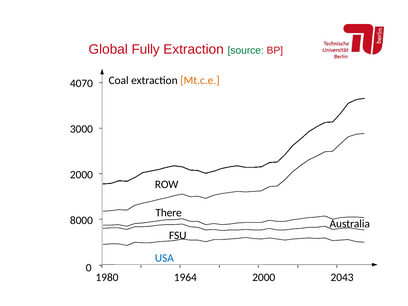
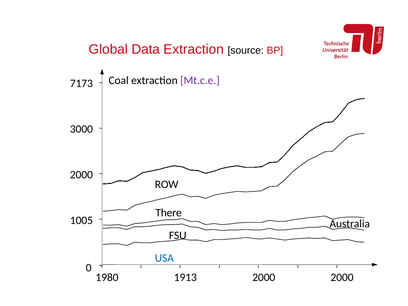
Fully: Fully -> Data
source colour: green -> black
Mt.c.e colour: orange -> purple
4070: 4070 -> 7173
8000: 8000 -> 1005
1964: 1964 -> 1913
2000 2043: 2043 -> 2000
